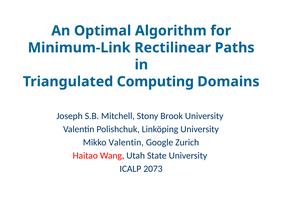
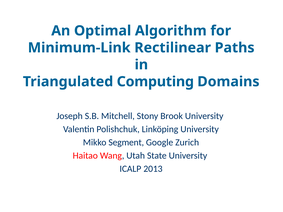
Mikko Valentin: Valentin -> Segment
2073: 2073 -> 2013
